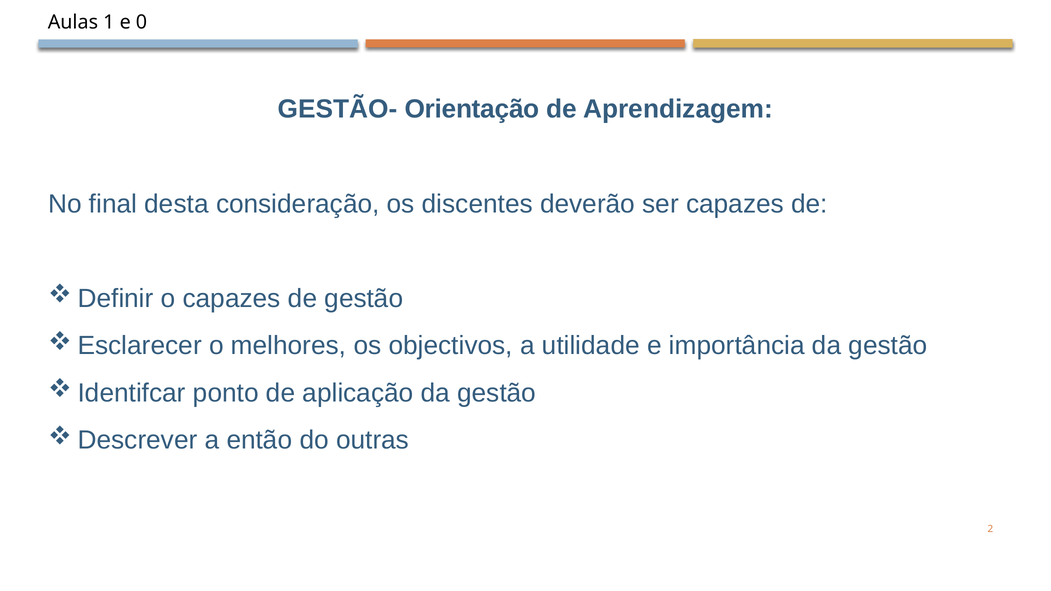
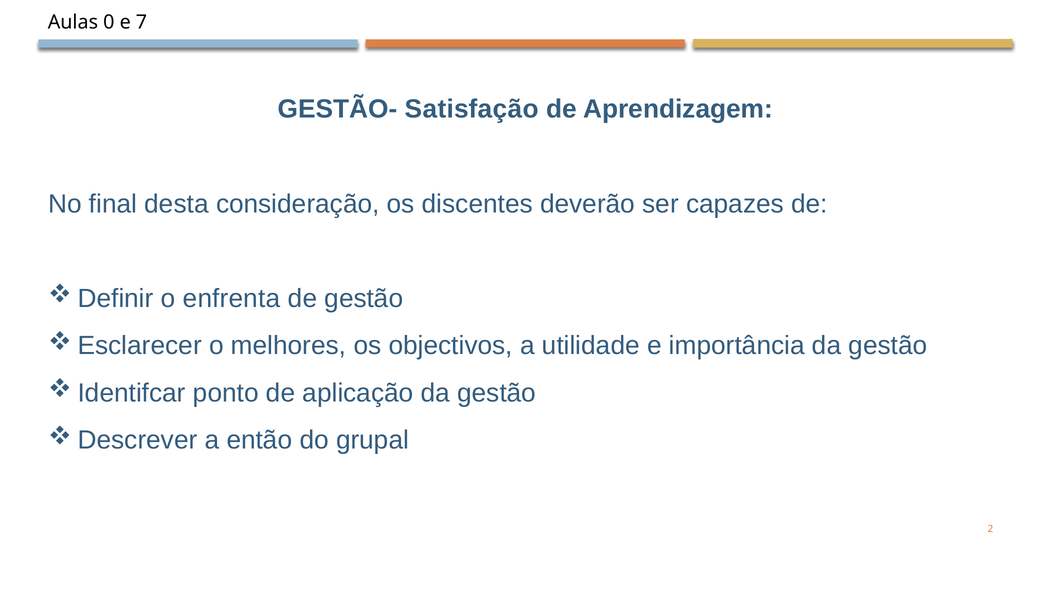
1: 1 -> 0
0: 0 -> 7
Orientação: Orientação -> Satisfação
o capazes: capazes -> enfrenta
outras: outras -> grupal
